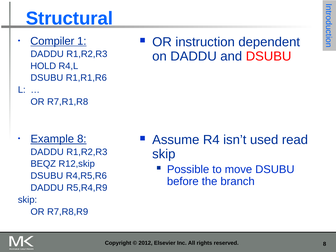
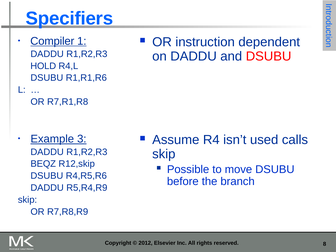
Structural: Structural -> Specifiers
Example 8: 8 -> 3
read: read -> calls
